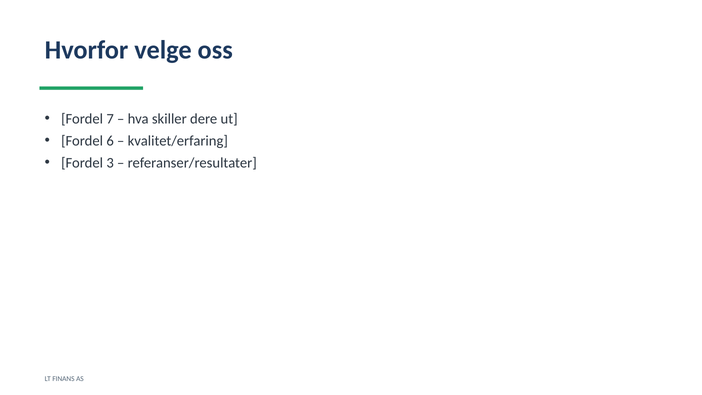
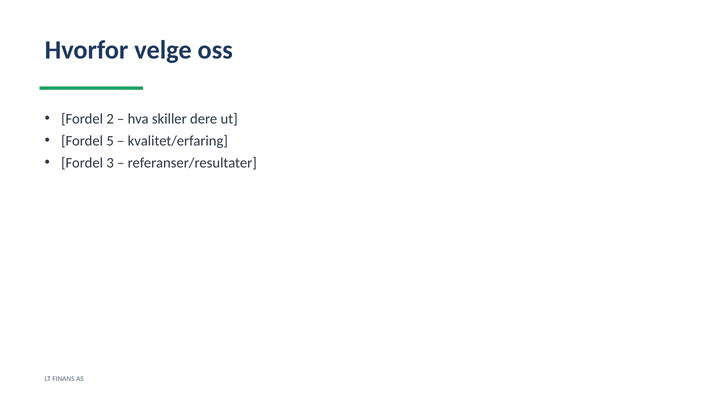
7: 7 -> 2
6: 6 -> 5
